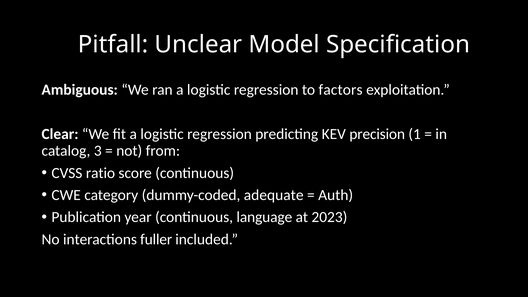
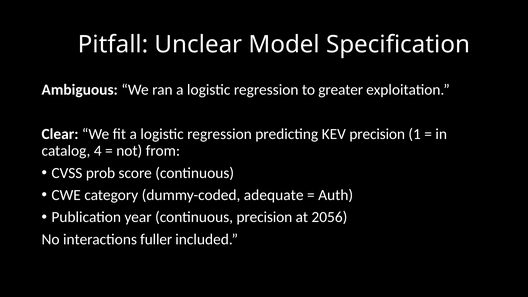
factors: factors -> greater
3: 3 -> 4
ratio: ratio -> prob
continuous language: language -> precision
2023: 2023 -> 2056
